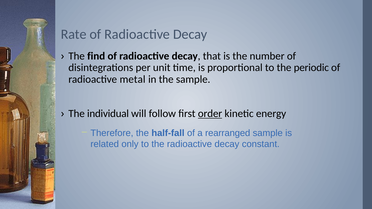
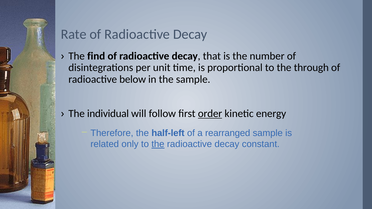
periodic: periodic -> through
metal: metal -> below
half-fall: half-fall -> half-left
the at (158, 144) underline: none -> present
